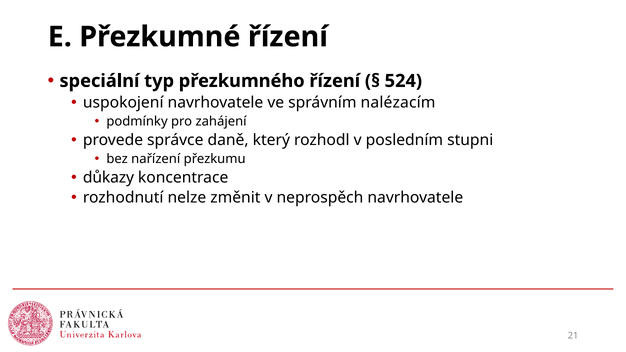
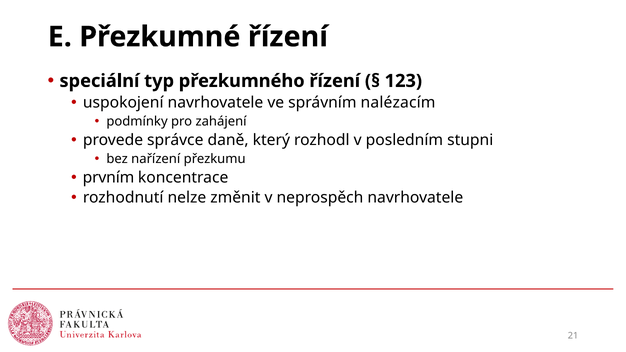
524: 524 -> 123
důkazy: důkazy -> prvním
